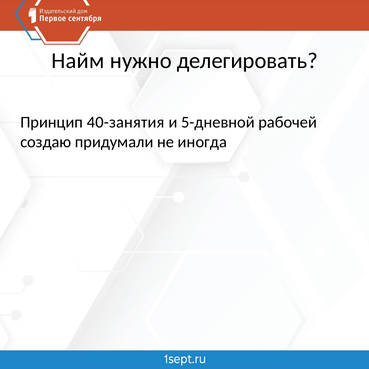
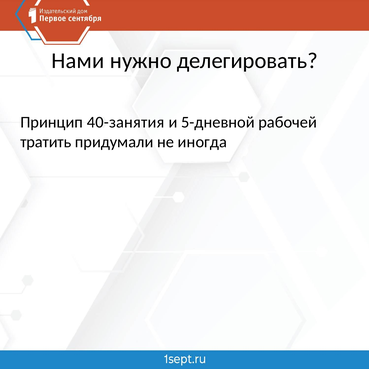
Найм: Найм -> Нами
создаю: создаю -> тратить
